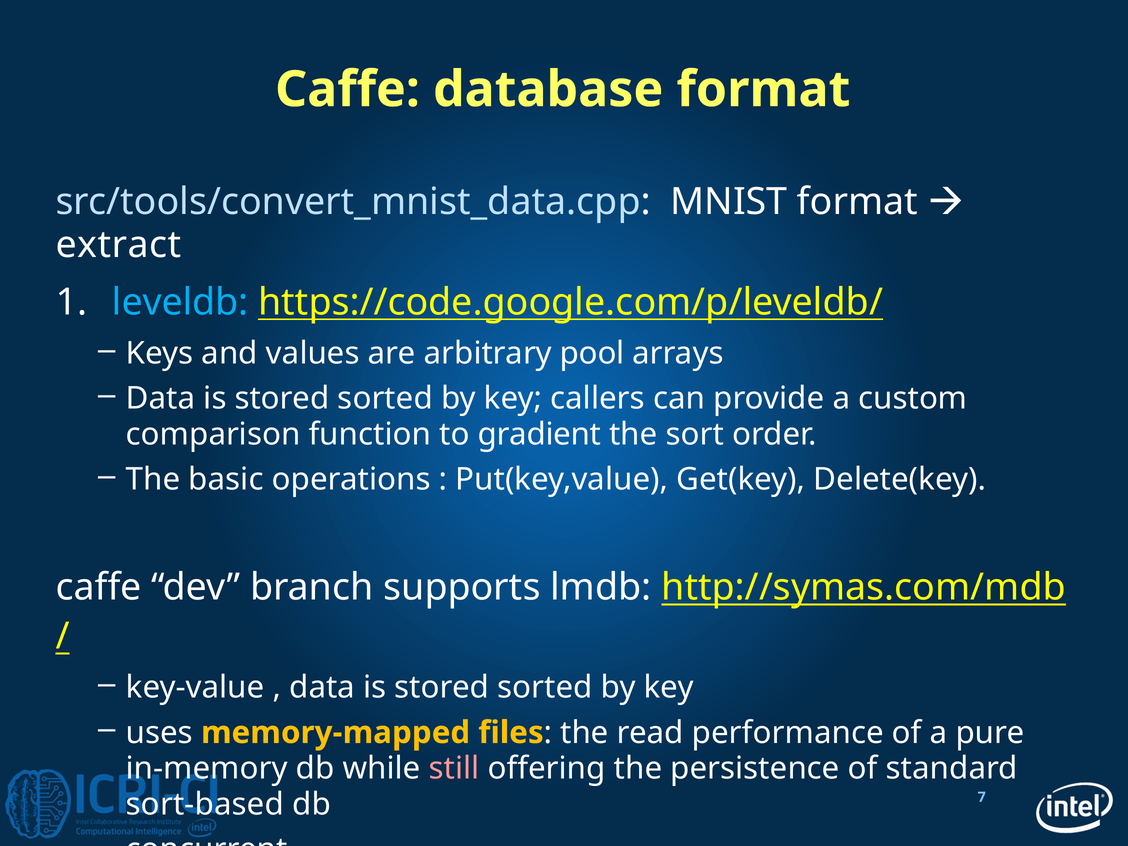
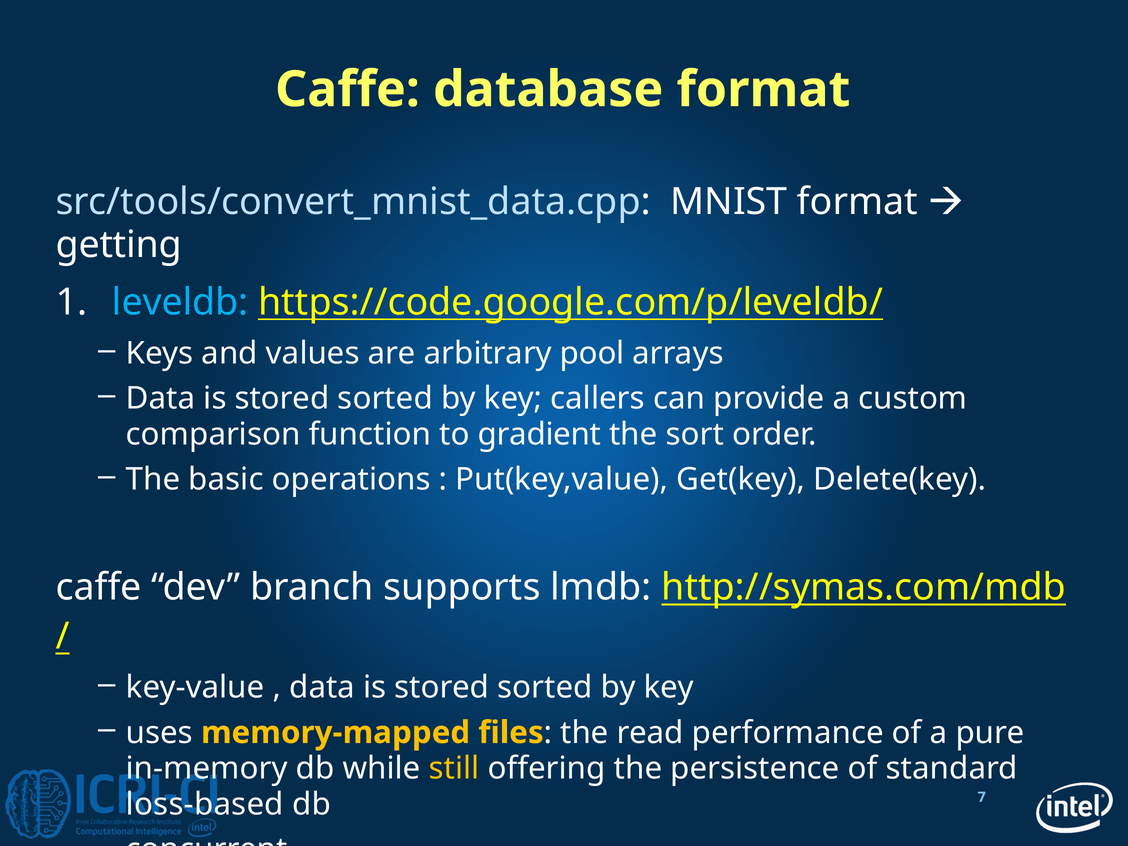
extract: extract -> getting
still colour: pink -> yellow
sort-based: sort-based -> loss-based
